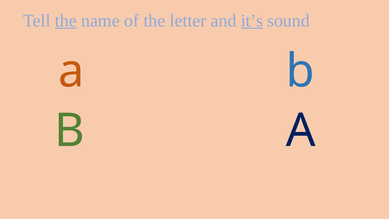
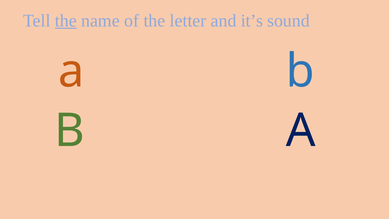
it’s underline: present -> none
